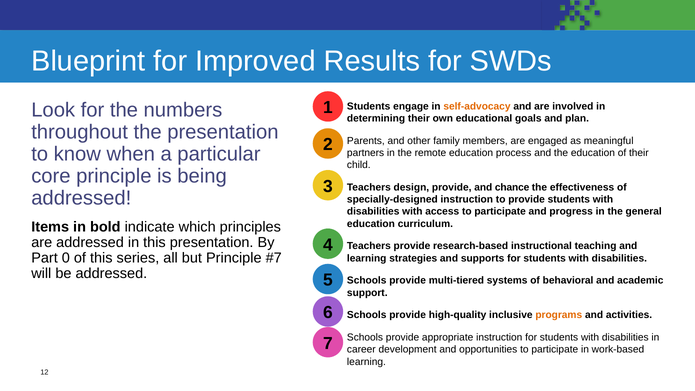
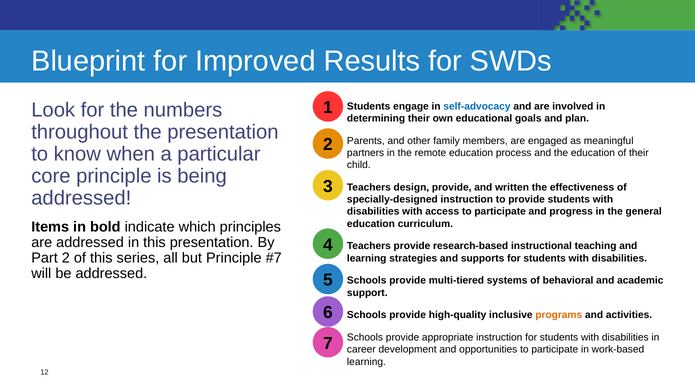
self-advocacy colour: orange -> blue
chance: chance -> written
Part 0: 0 -> 2
